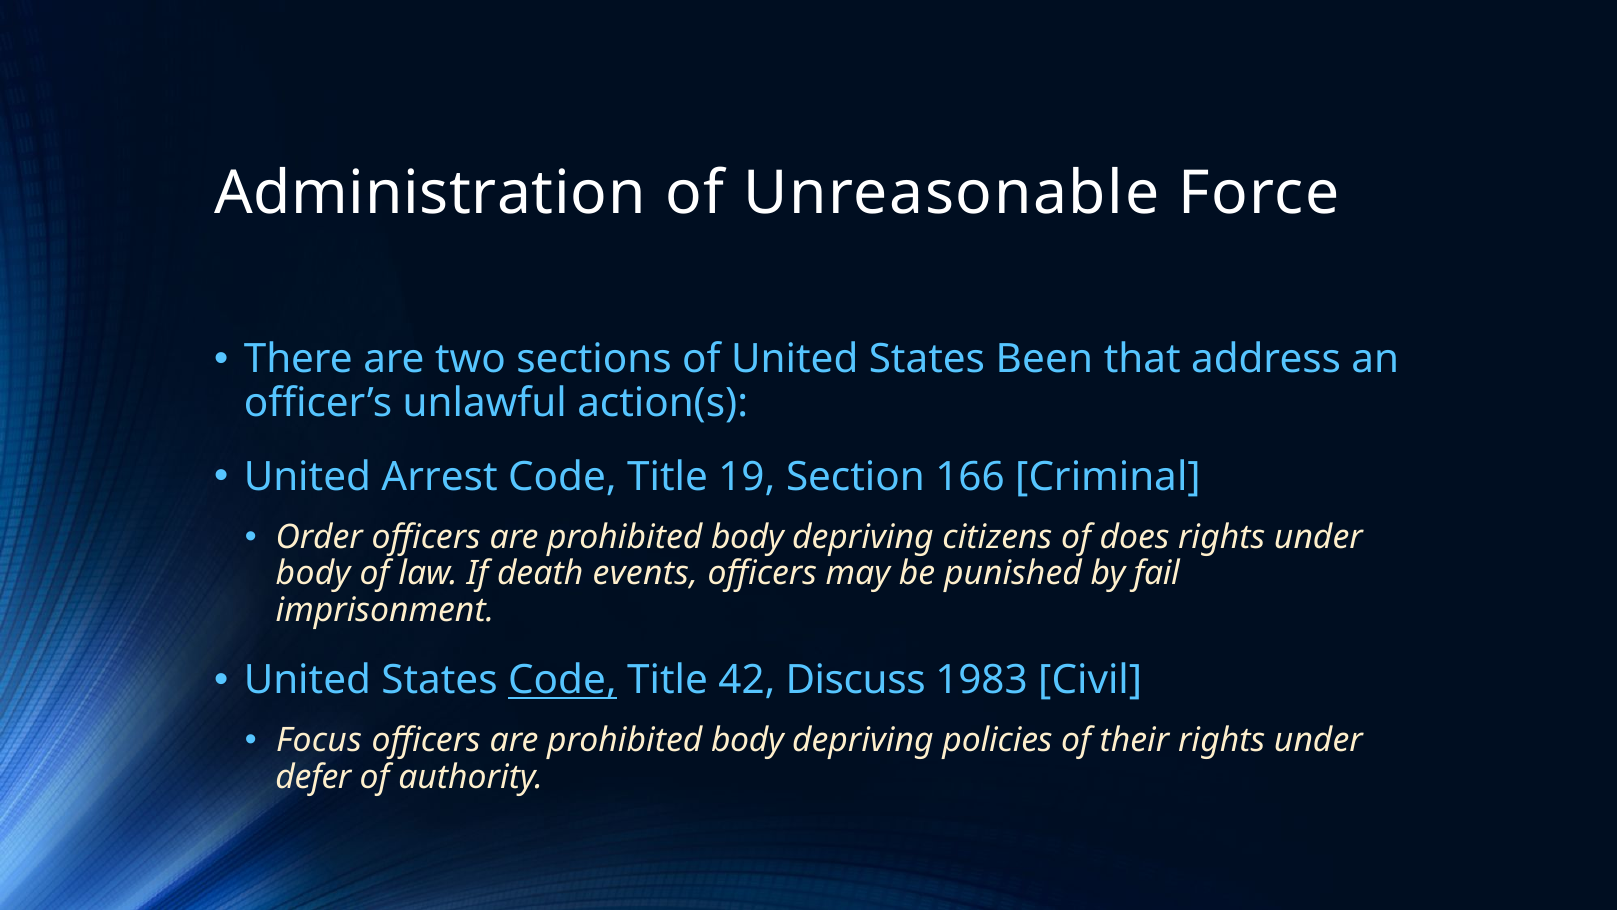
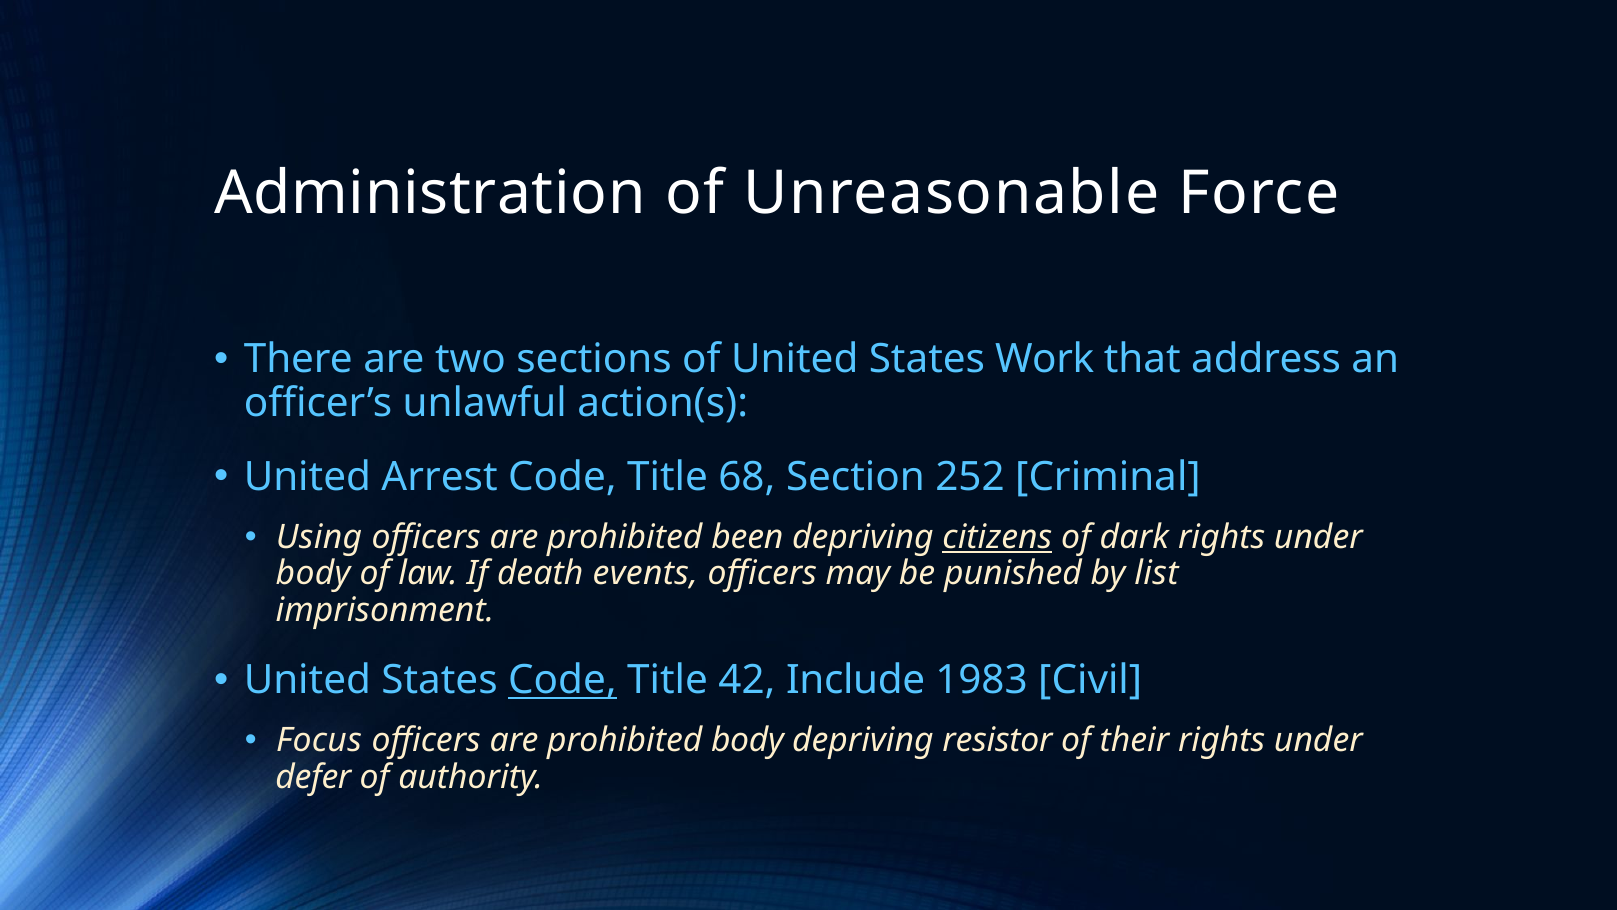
Been: Been -> Work
19: 19 -> 68
166: 166 -> 252
Order: Order -> Using
body at (747, 537): body -> been
citizens underline: none -> present
does: does -> dark
fail: fail -> list
Discuss: Discuss -> Include
policies: policies -> resistor
